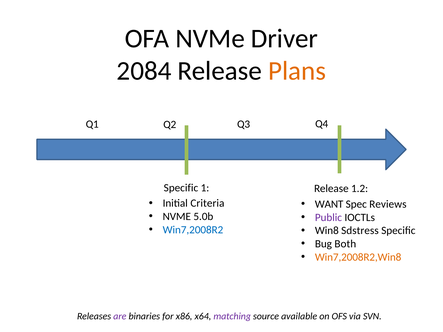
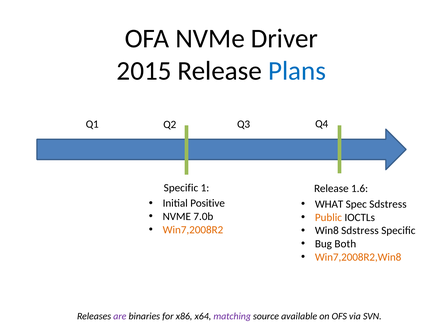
2084: 2084 -> 2015
Plans colour: orange -> blue
1.2: 1.2 -> 1.6
Criteria: Criteria -> Positive
WANT: WANT -> WHAT
Spec Reviews: Reviews -> Sdstress
5.0b: 5.0b -> 7.0b
Public colour: purple -> orange
Win7,2008R2 colour: blue -> orange
